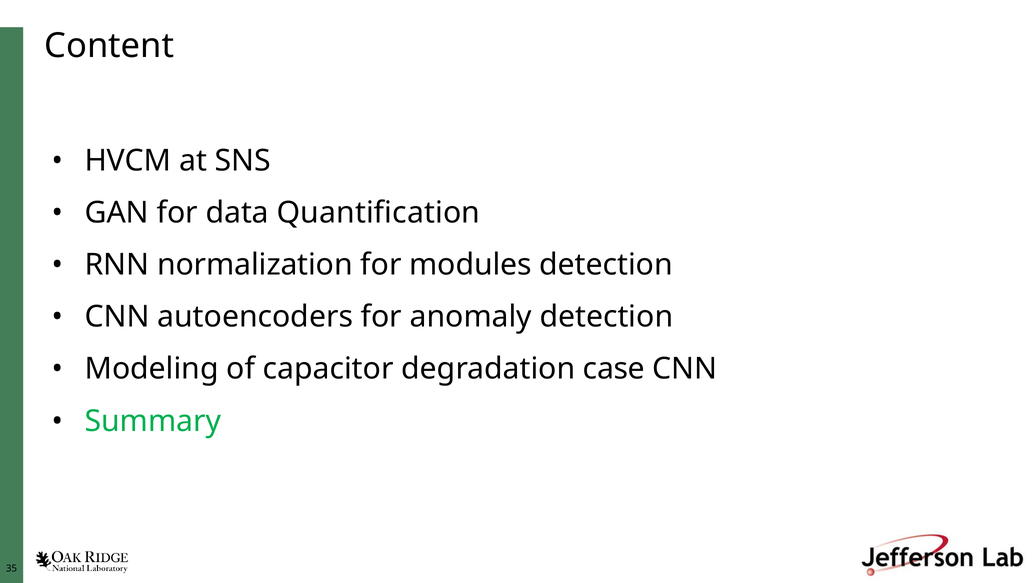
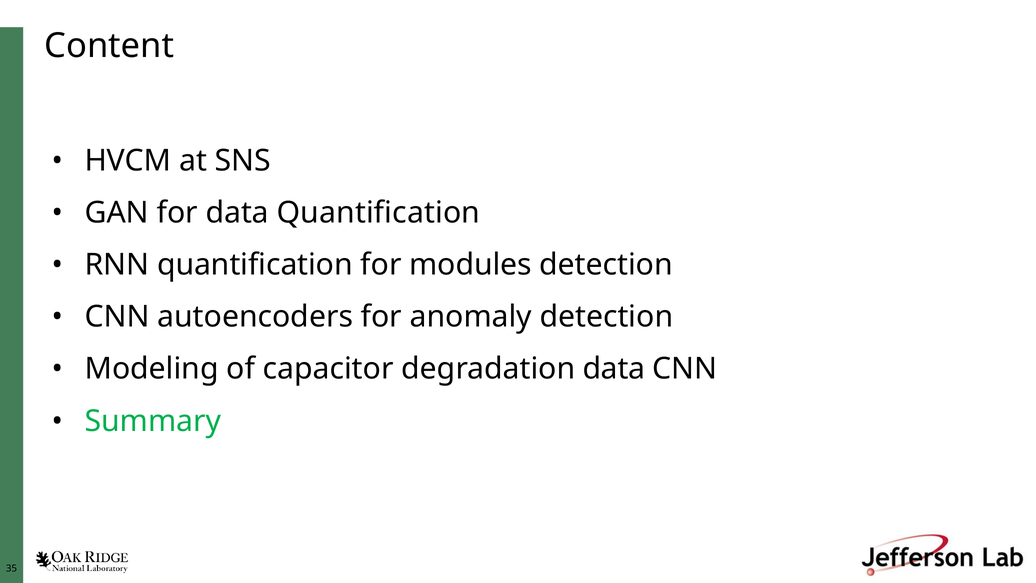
RNN normalization: normalization -> quantification
degradation case: case -> data
